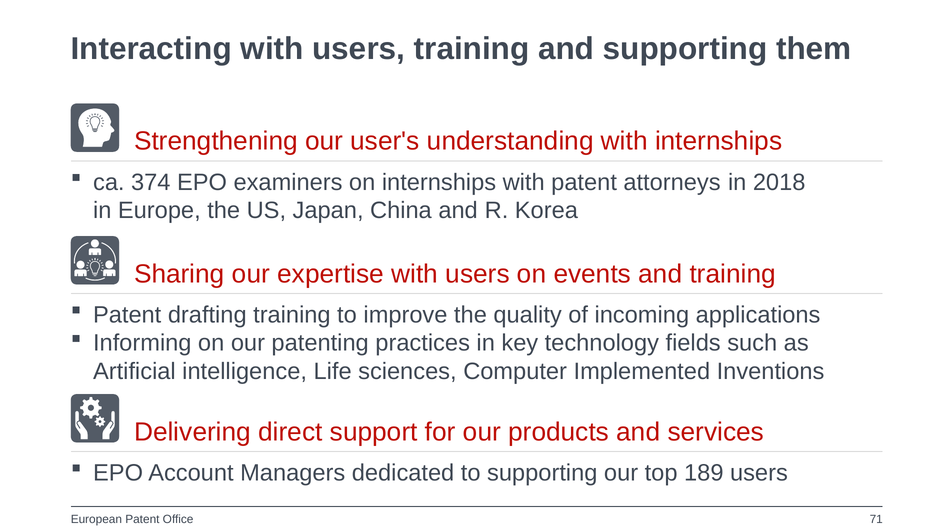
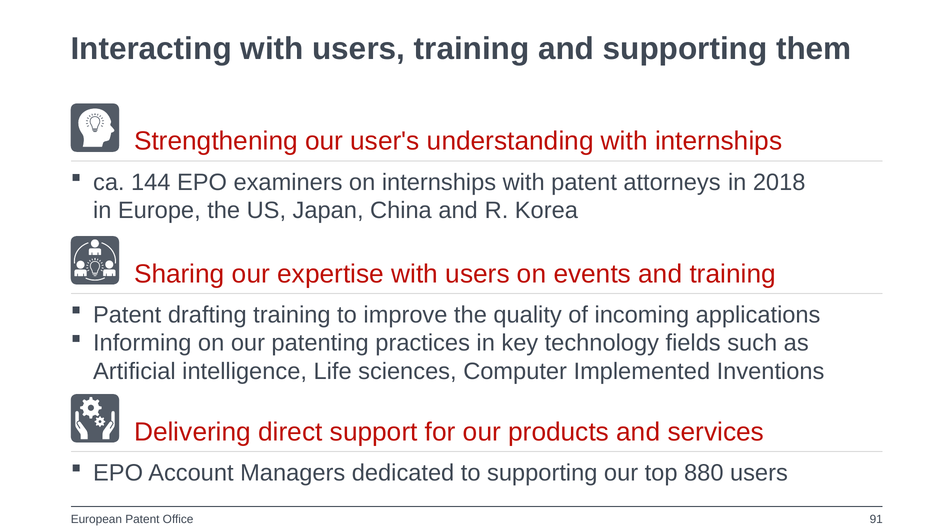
374: 374 -> 144
189: 189 -> 880
71: 71 -> 91
